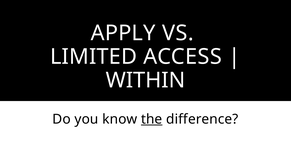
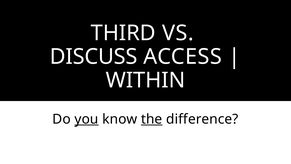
APPLY: APPLY -> THIRD
LIMITED: LIMITED -> DISCUSS
you underline: none -> present
